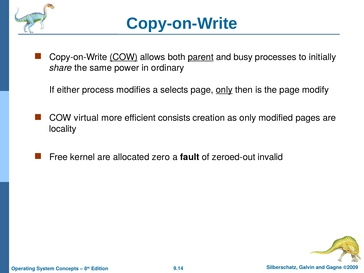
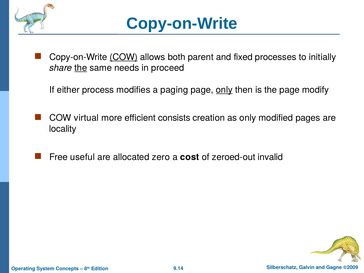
parent underline: present -> none
busy: busy -> fixed
the at (81, 68) underline: none -> present
power: power -> needs
ordinary: ordinary -> proceed
selects: selects -> paging
kernel: kernel -> useful
fault: fault -> cost
